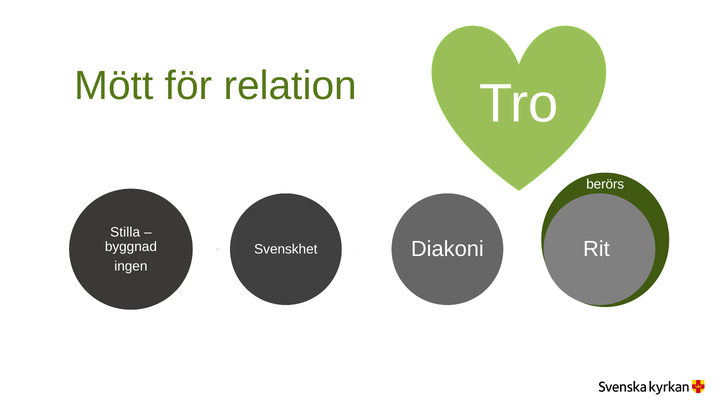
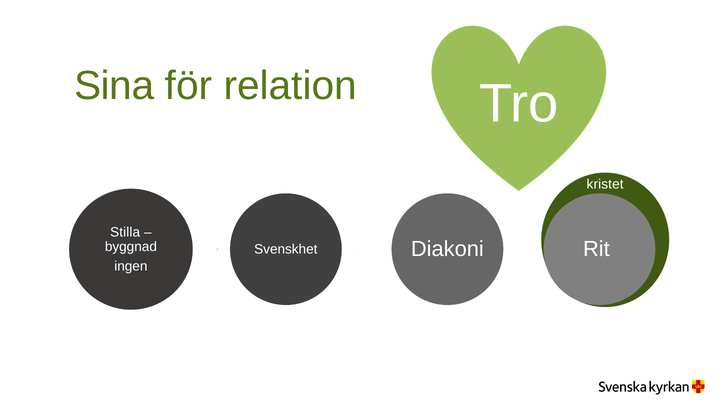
Mött: Mött -> Sina
berörs: berörs -> kristet
